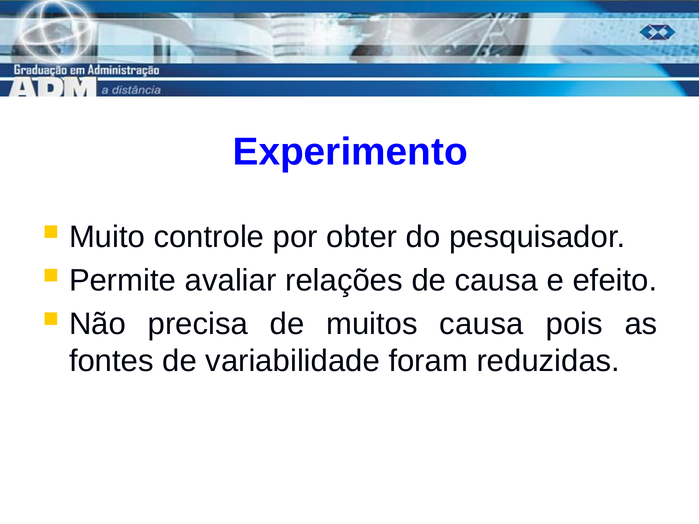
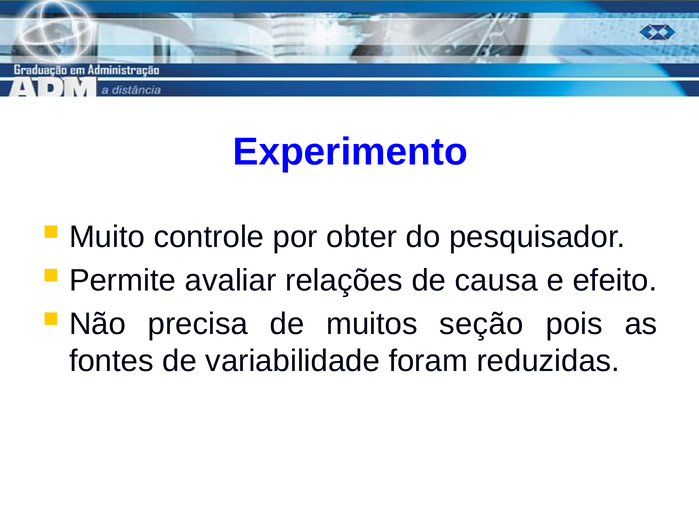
muitos causa: causa -> seção
